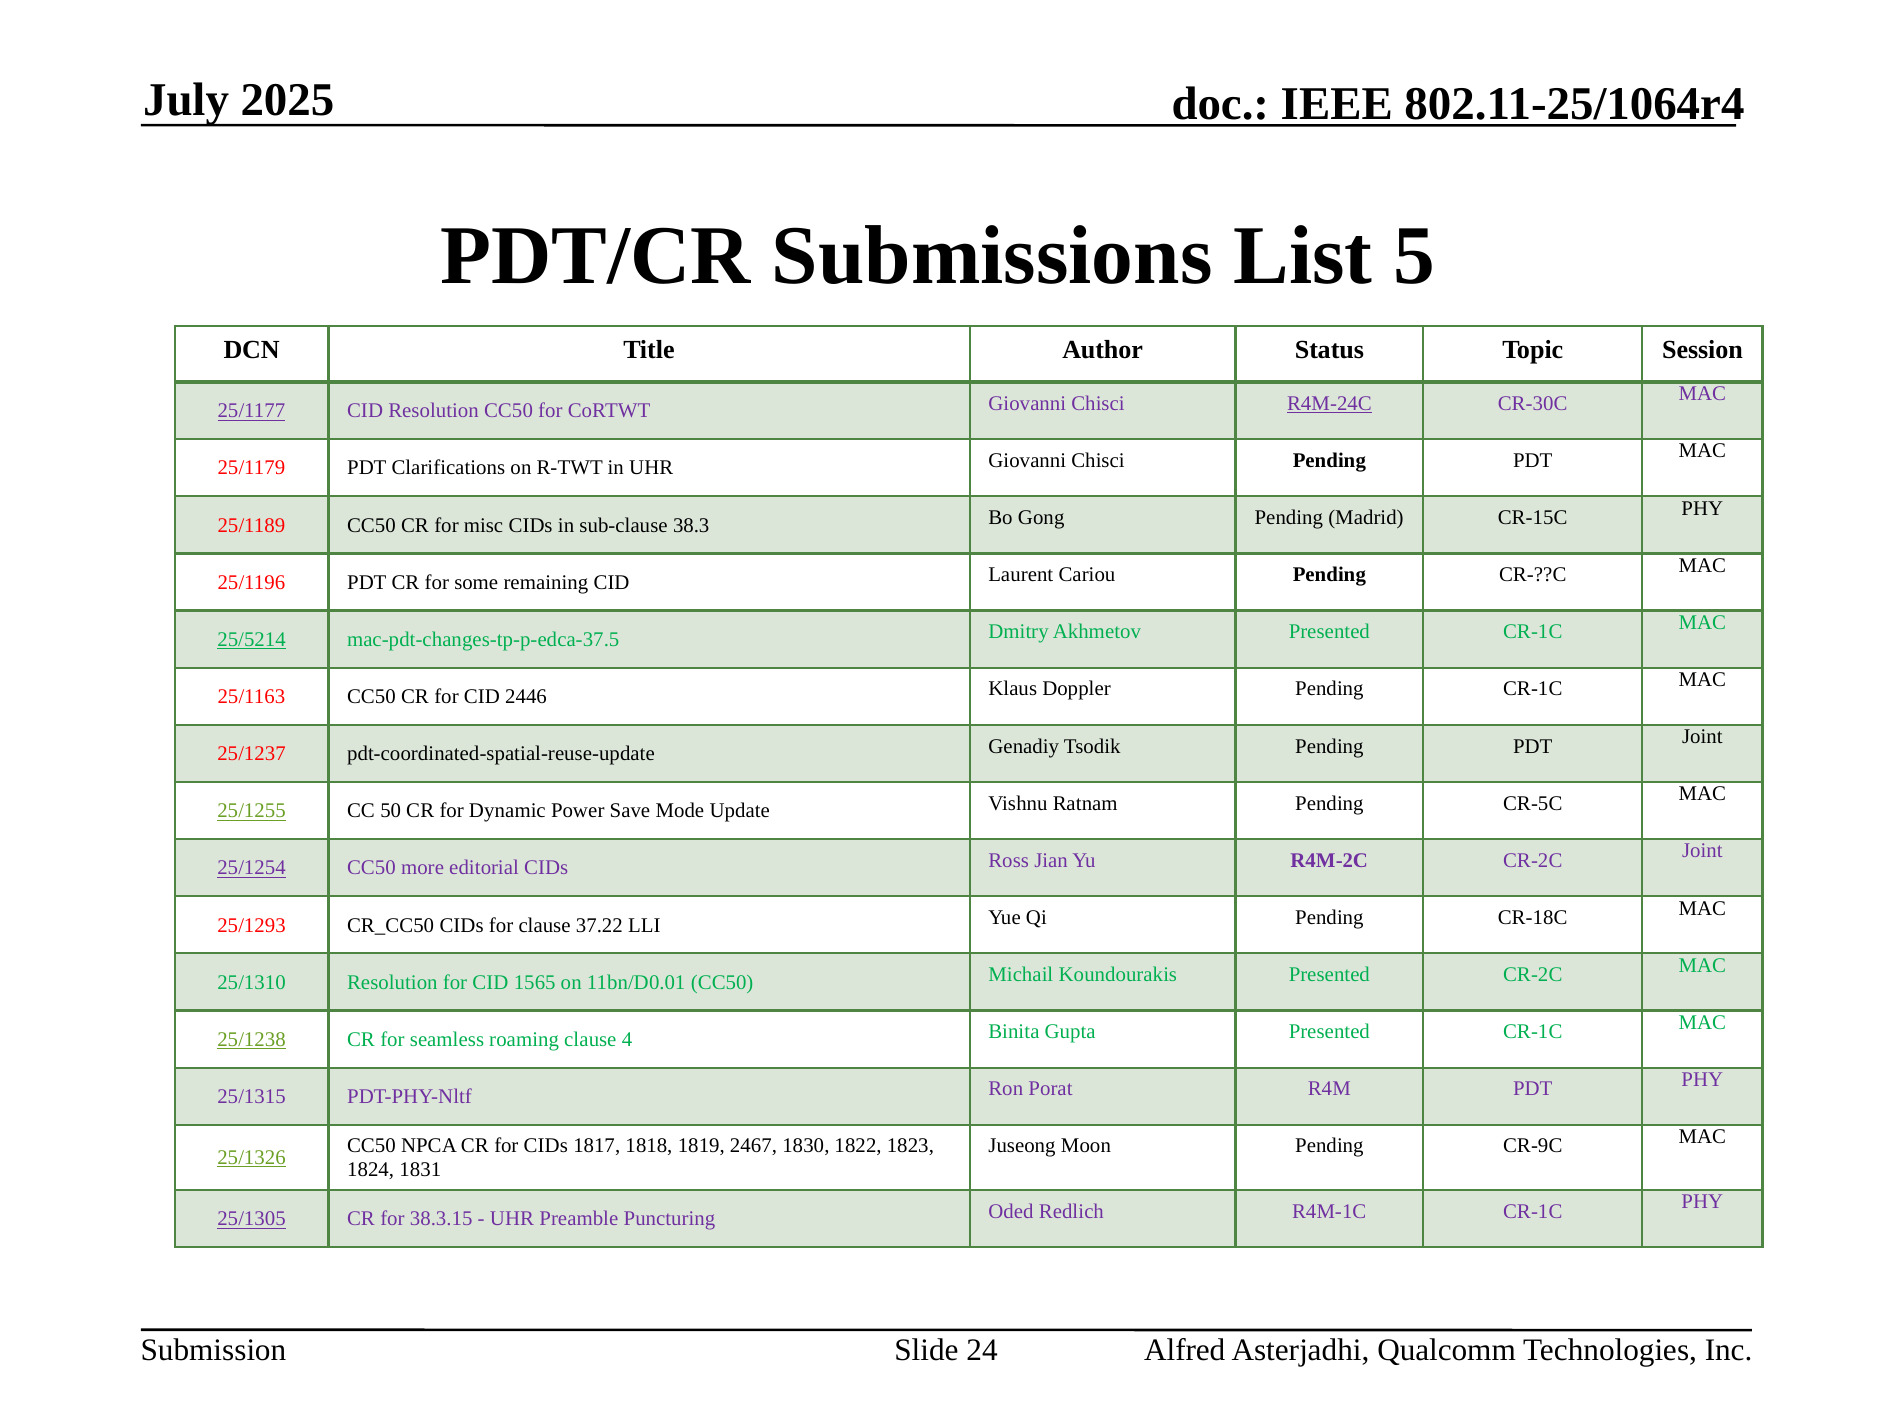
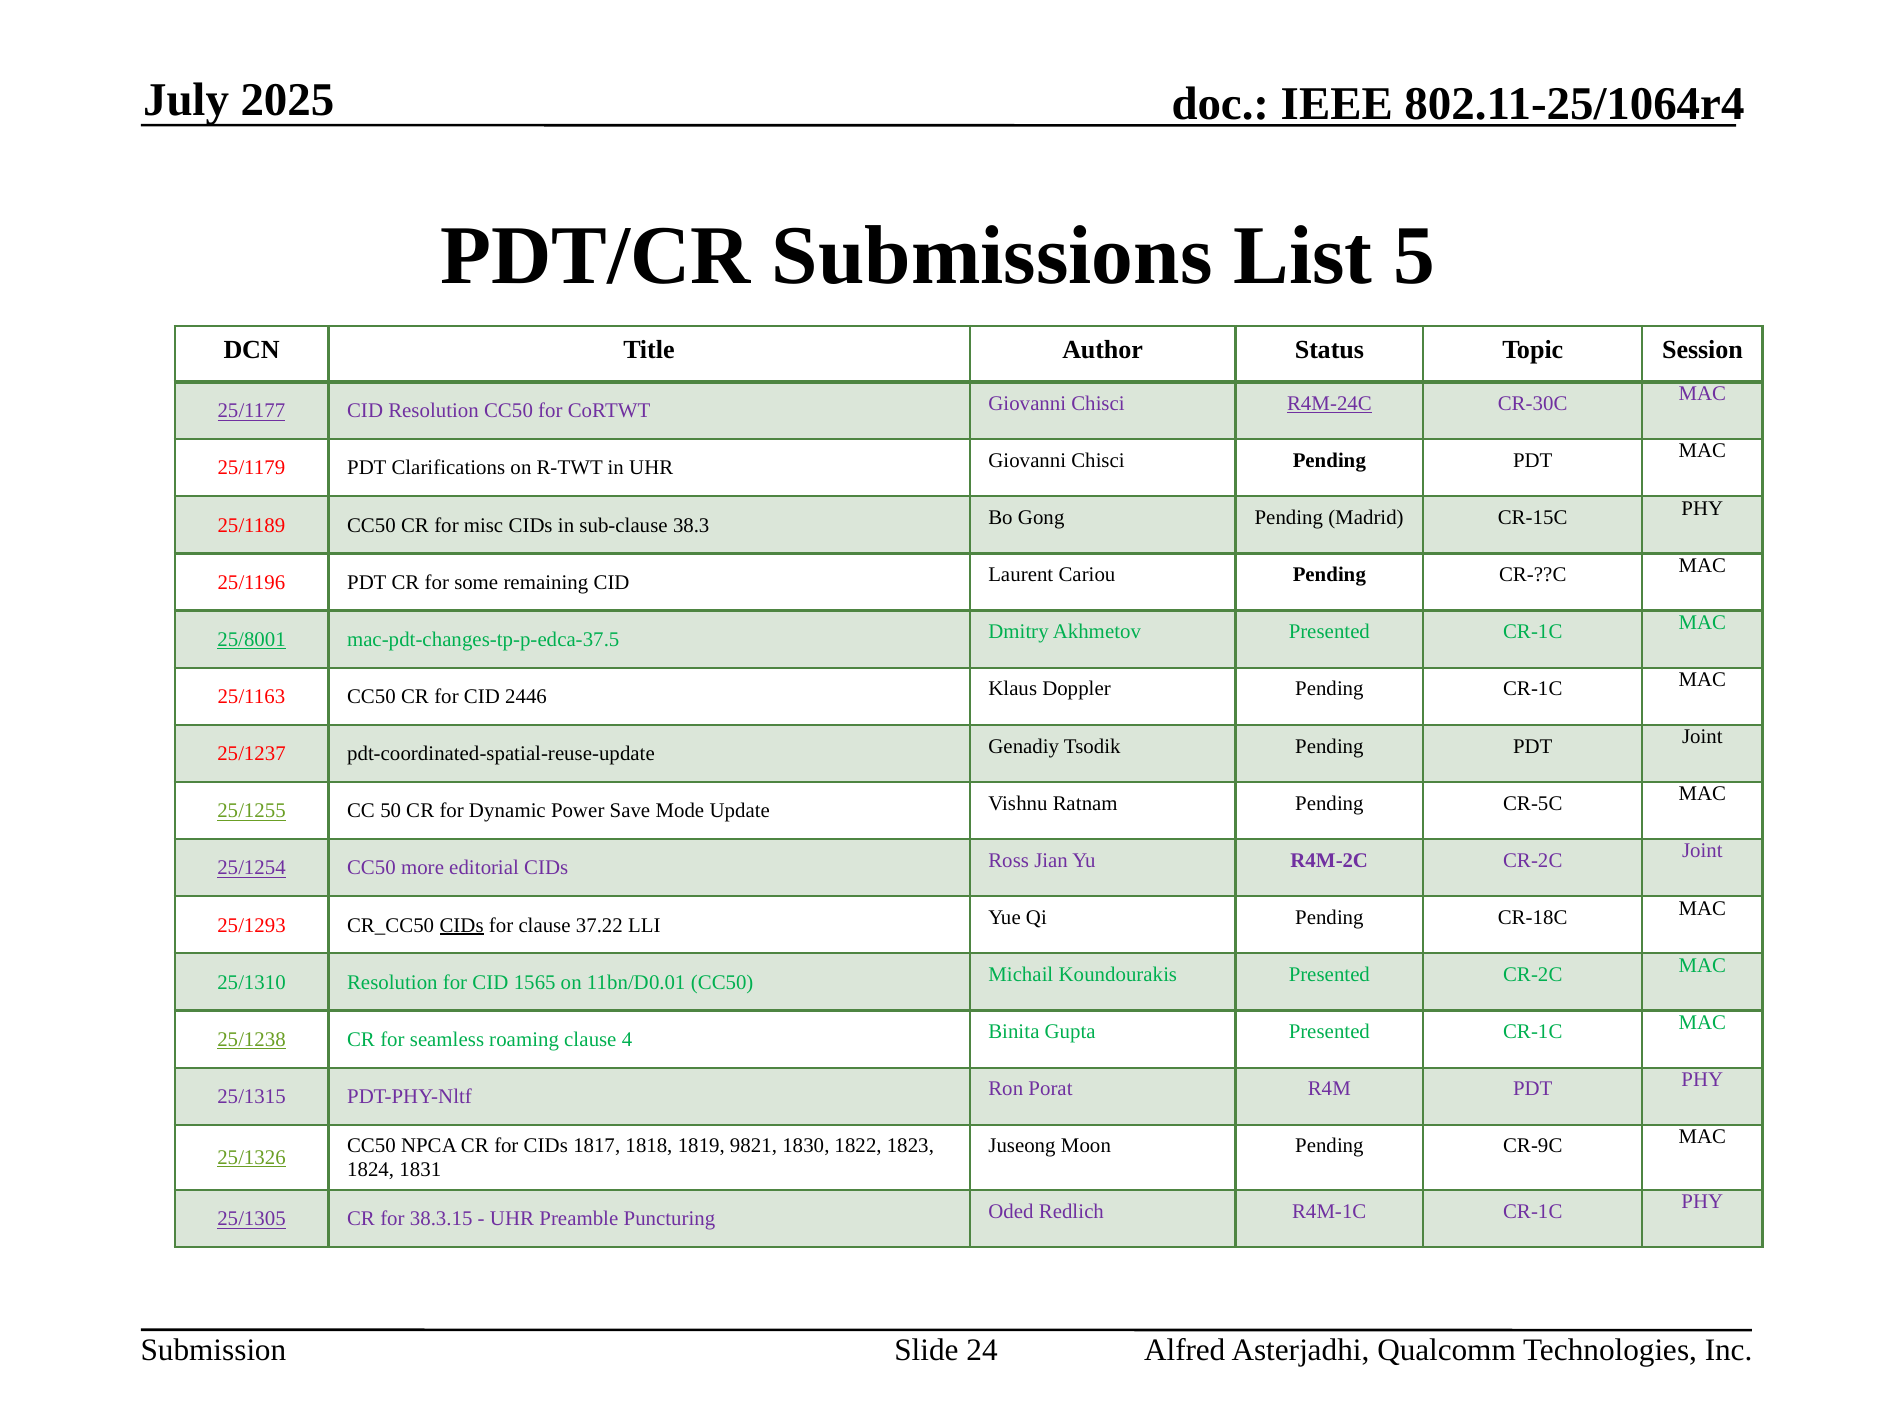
25/5214: 25/5214 -> 25/8001
CIDs at (462, 925) underline: none -> present
2467: 2467 -> 9821
